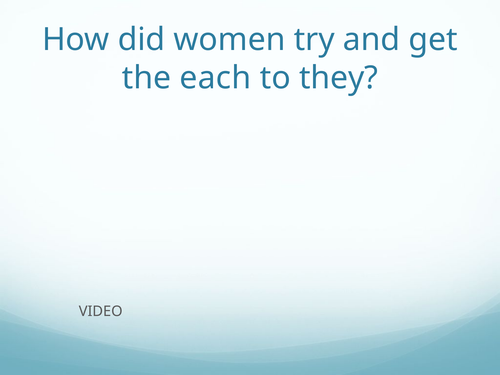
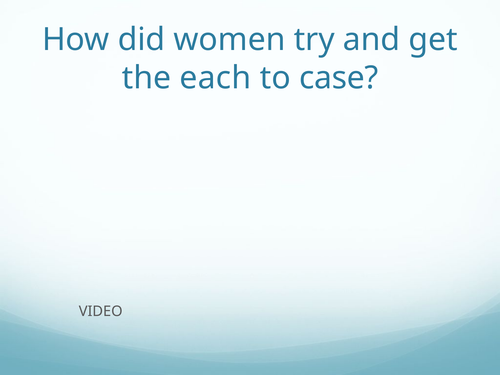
they: they -> case
